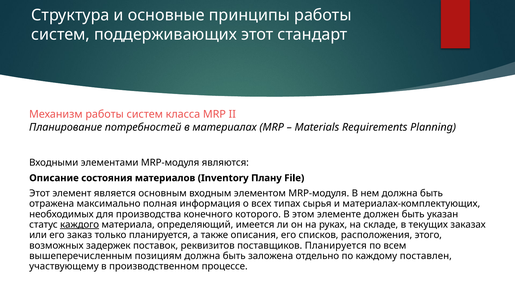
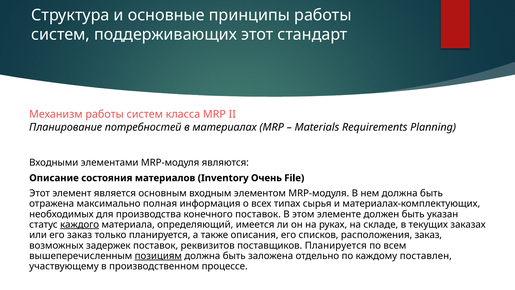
Плану: Плану -> Очень
конечного которого: которого -> поставок
расположения этого: этого -> заказ
позициям underline: none -> present
